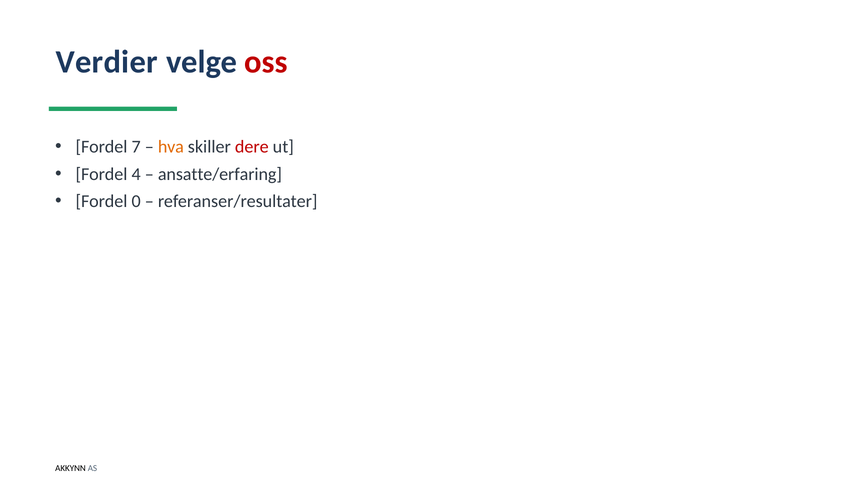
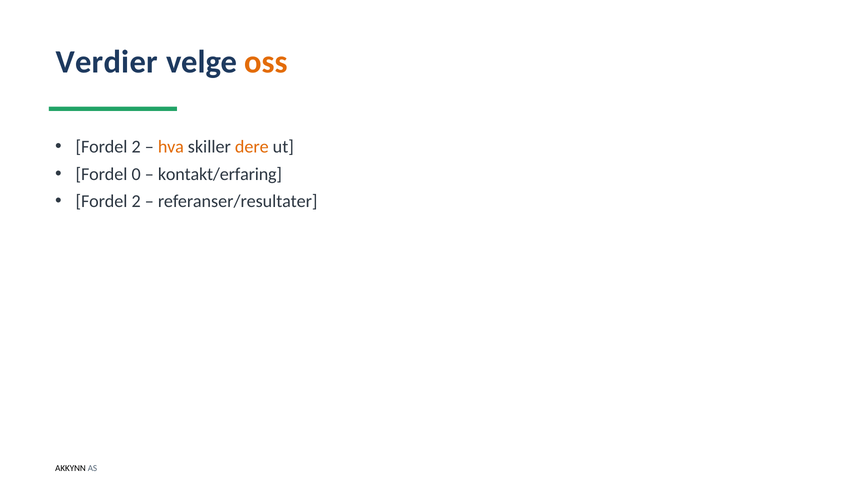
oss colour: red -> orange
7 at (136, 147): 7 -> 2
dere colour: red -> orange
4: 4 -> 0
ansatte/erfaring: ansatte/erfaring -> kontakt/erfaring
0 at (136, 201): 0 -> 2
